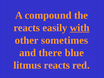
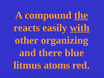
the underline: none -> present
sometimes: sometimes -> organizing
litmus reacts: reacts -> atoms
